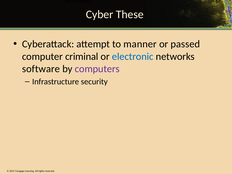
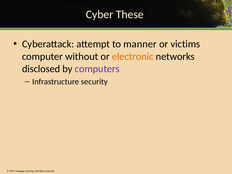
passed: passed -> victims
criminal: criminal -> without
electronic colour: blue -> orange
software: software -> disclosed
